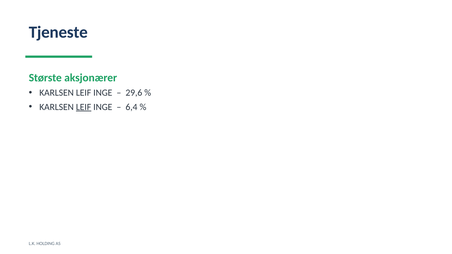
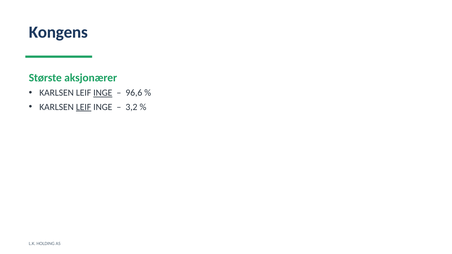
Tjeneste: Tjeneste -> Kongens
INGE at (103, 93) underline: none -> present
29,6: 29,6 -> 96,6
6,4: 6,4 -> 3,2
